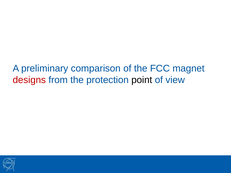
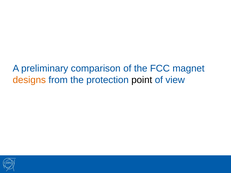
designs colour: red -> orange
